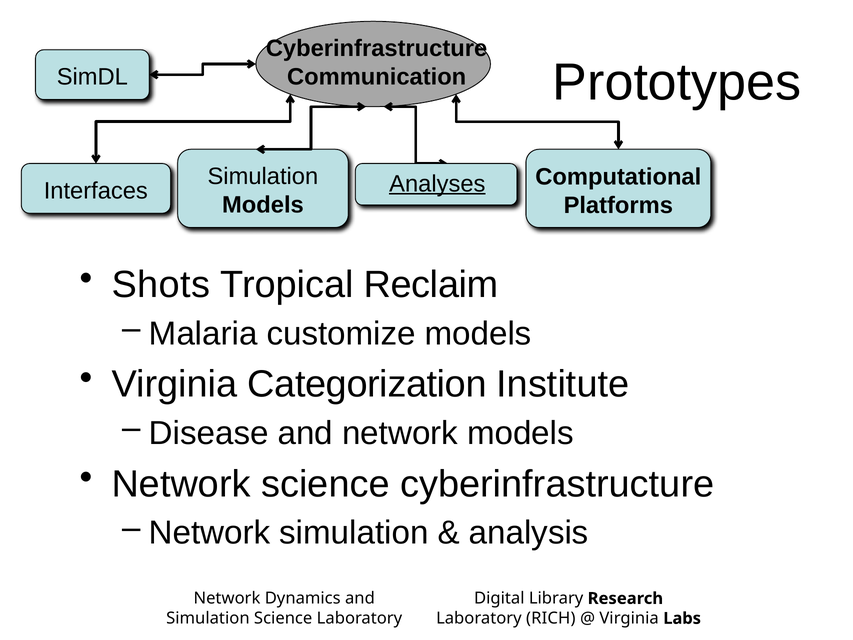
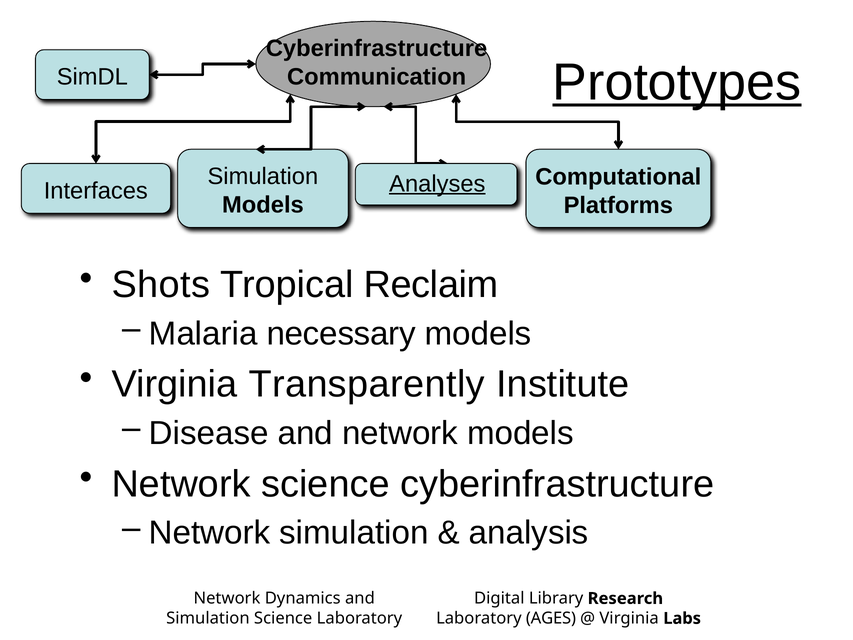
Prototypes underline: none -> present
customize: customize -> necessary
Categorization: Categorization -> Transparently
RICH: RICH -> AGES
